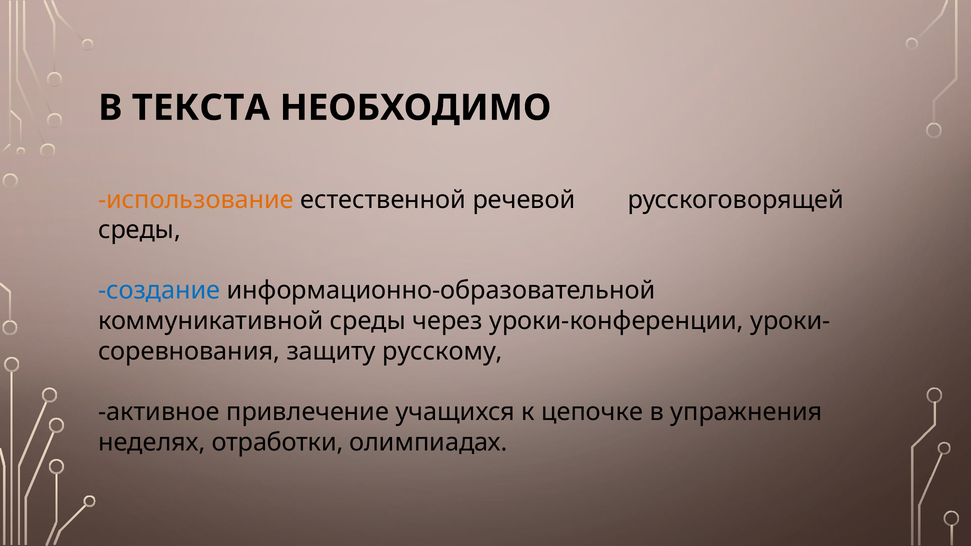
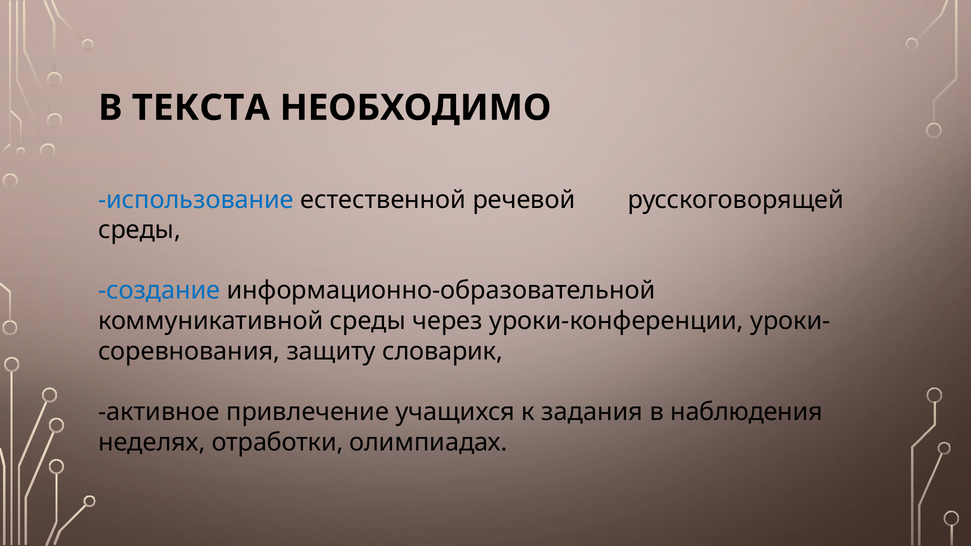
использование colour: orange -> blue
русскому: русскому -> словарик
цепочке: цепочке -> задания
упражнения: упражнения -> наблюдения
